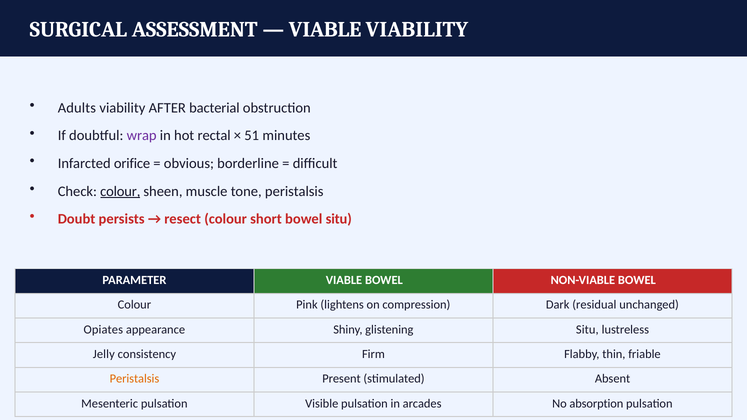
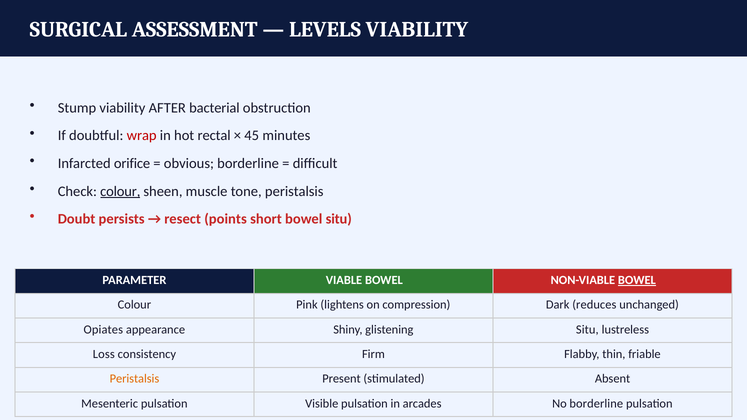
VIABLE at (325, 30): VIABLE -> LEVELS
Adults: Adults -> Stump
wrap colour: purple -> red
51: 51 -> 45
resect colour: colour -> points
BOWEL at (637, 280) underline: none -> present
residual: residual -> reduces
Jelly: Jelly -> Loss
No absorption: absorption -> borderline
